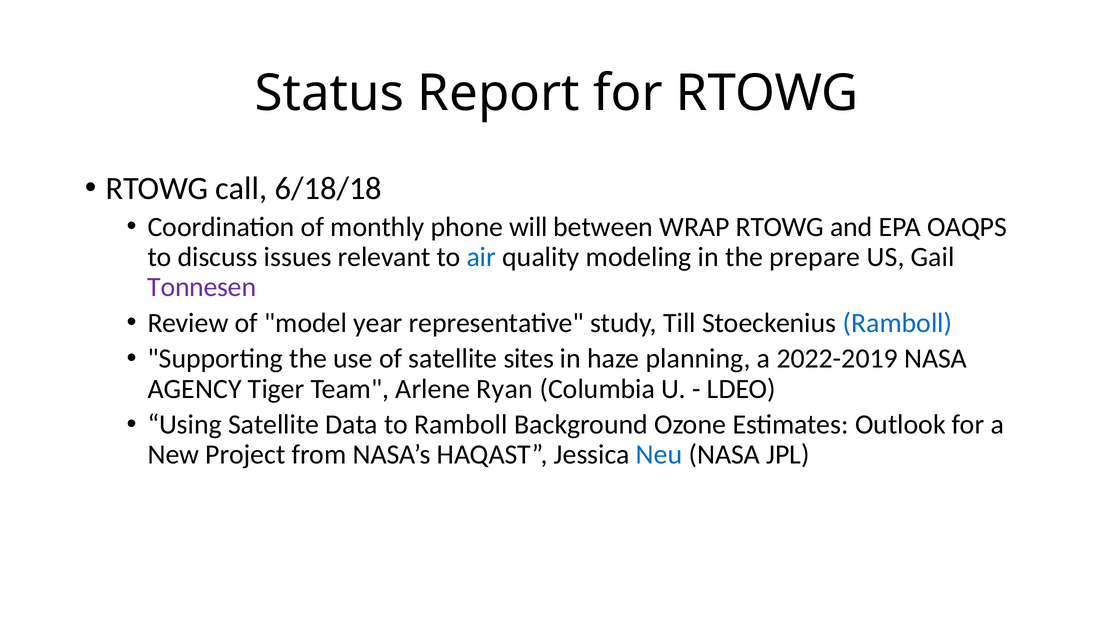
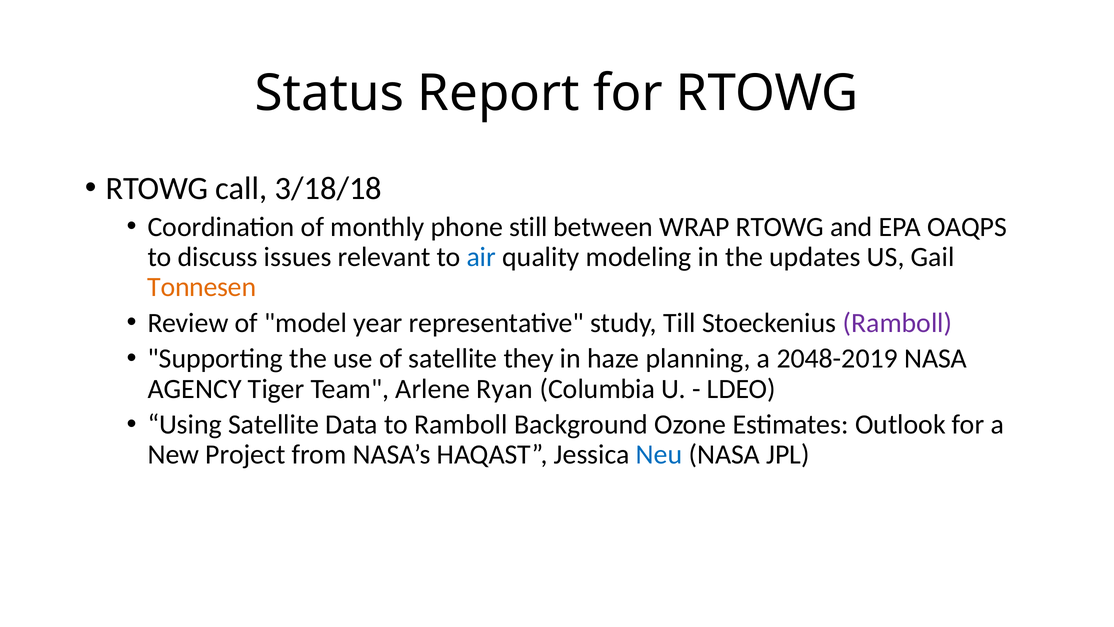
6/18/18: 6/18/18 -> 3/18/18
will: will -> still
prepare: prepare -> updates
Tonnesen colour: purple -> orange
Ramboll at (897, 323) colour: blue -> purple
sites: sites -> they
2022-2019: 2022-2019 -> 2048-2019
